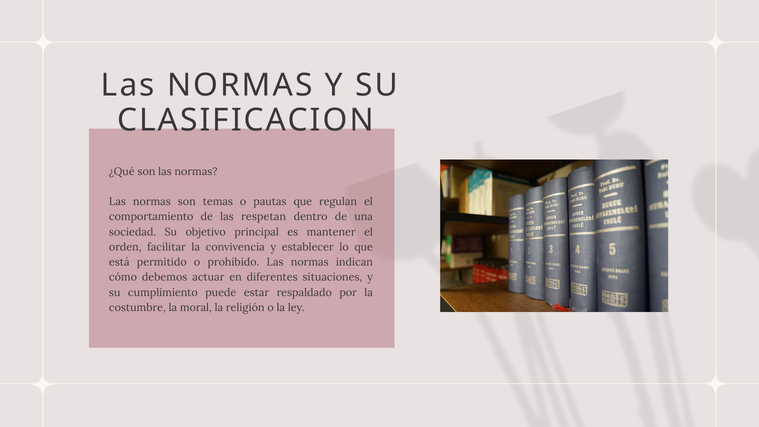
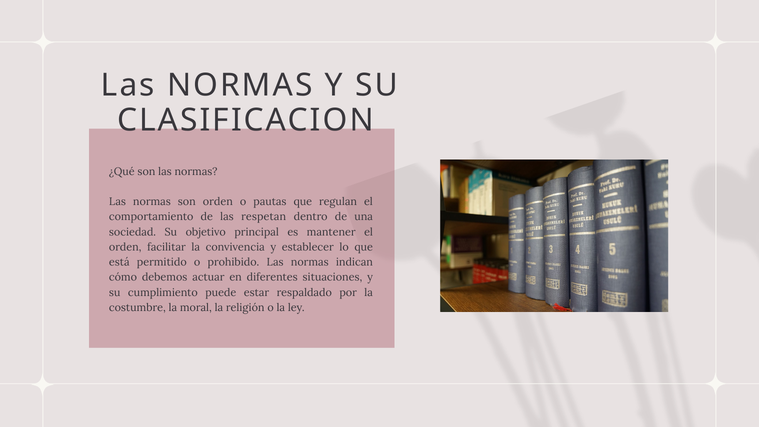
son temas: temas -> orden
